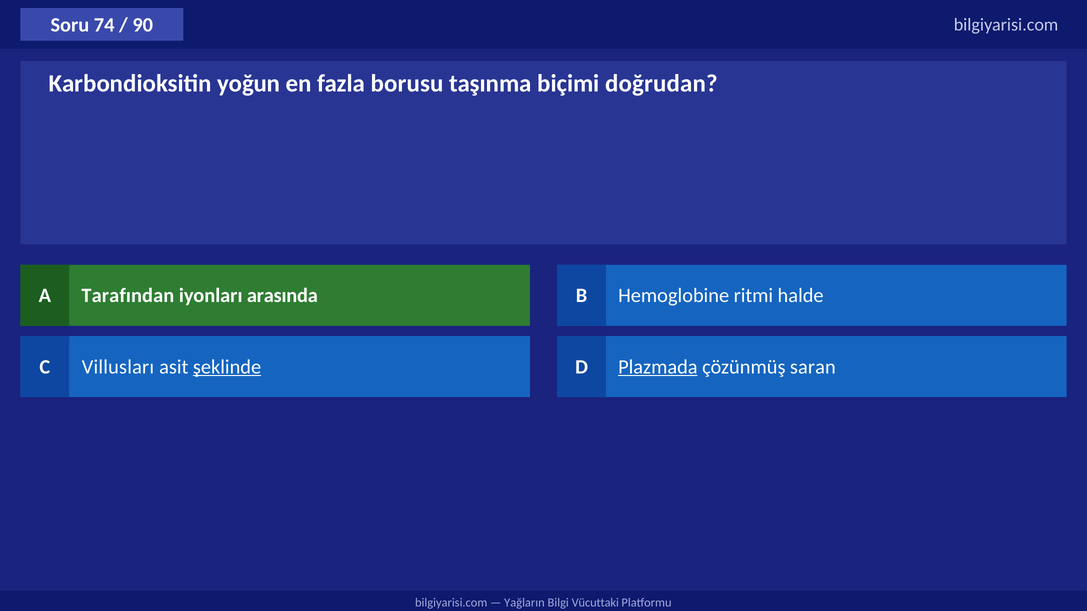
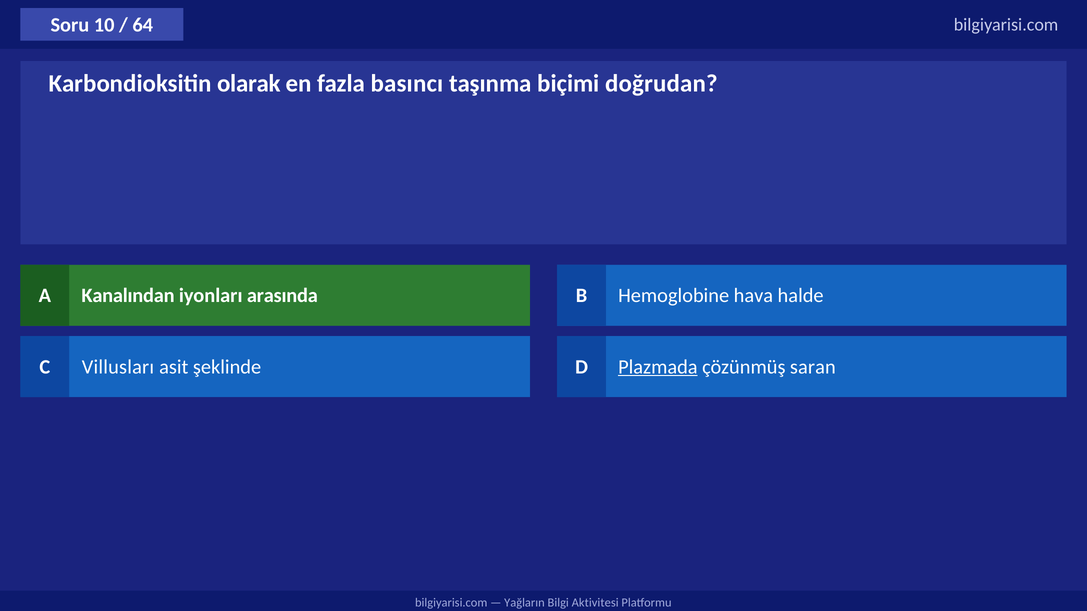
74: 74 -> 10
90: 90 -> 64
yoğun: yoğun -> olarak
borusu: borusu -> basıncı
Tarafından: Tarafından -> Kanalından
ritmi: ritmi -> hava
şeklinde underline: present -> none
Vücuttaki: Vücuttaki -> Aktivitesi
